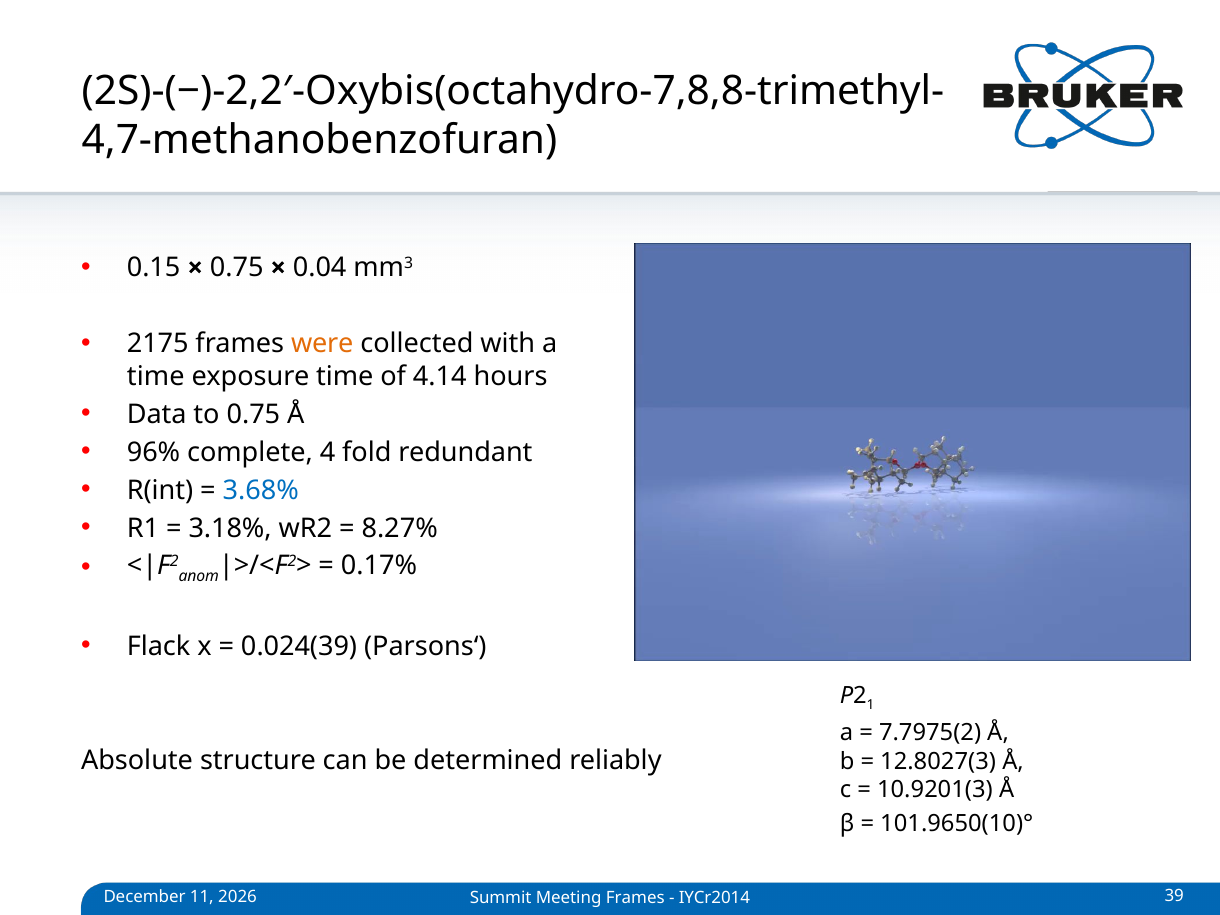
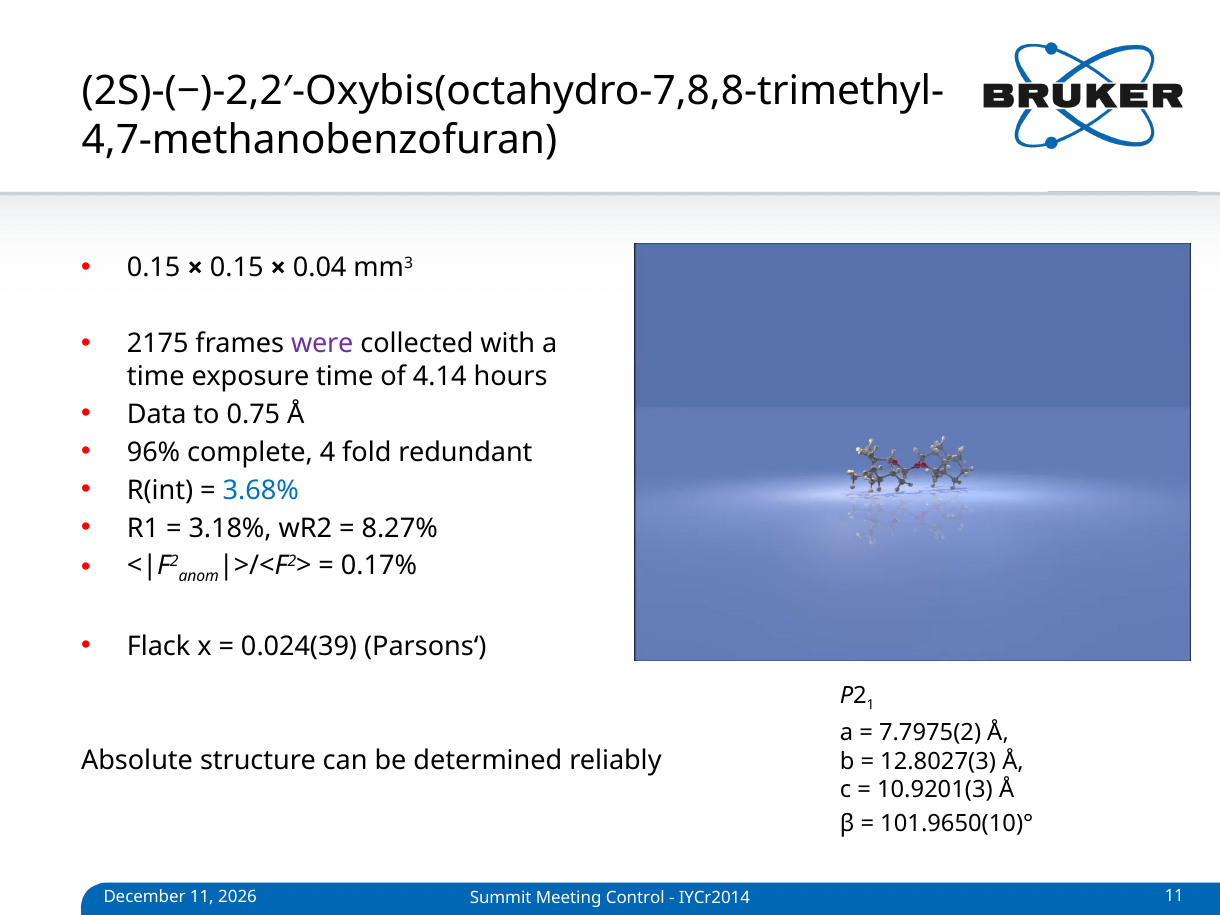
0.75 at (237, 268): 0.75 -> 0.15
were colour: orange -> purple
39 at (1174, 896): 39 -> 11
Meeting Frames: Frames -> Control
